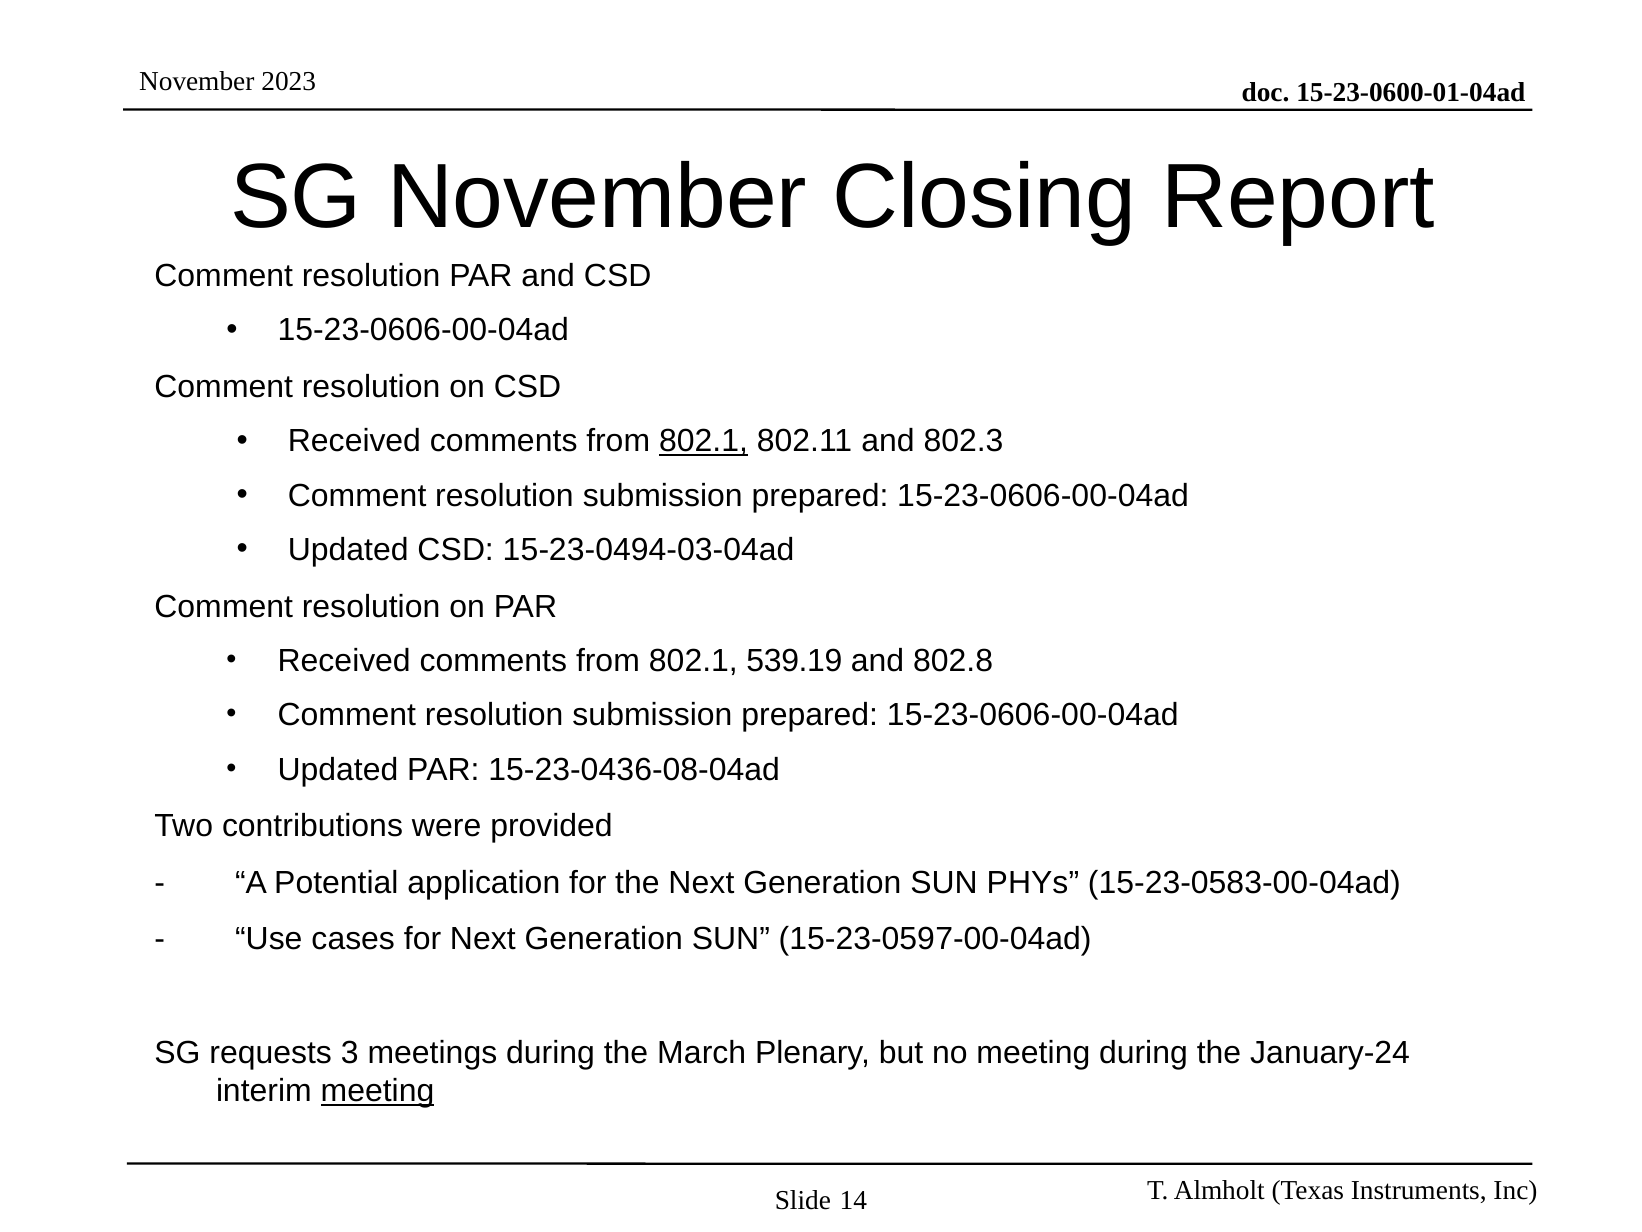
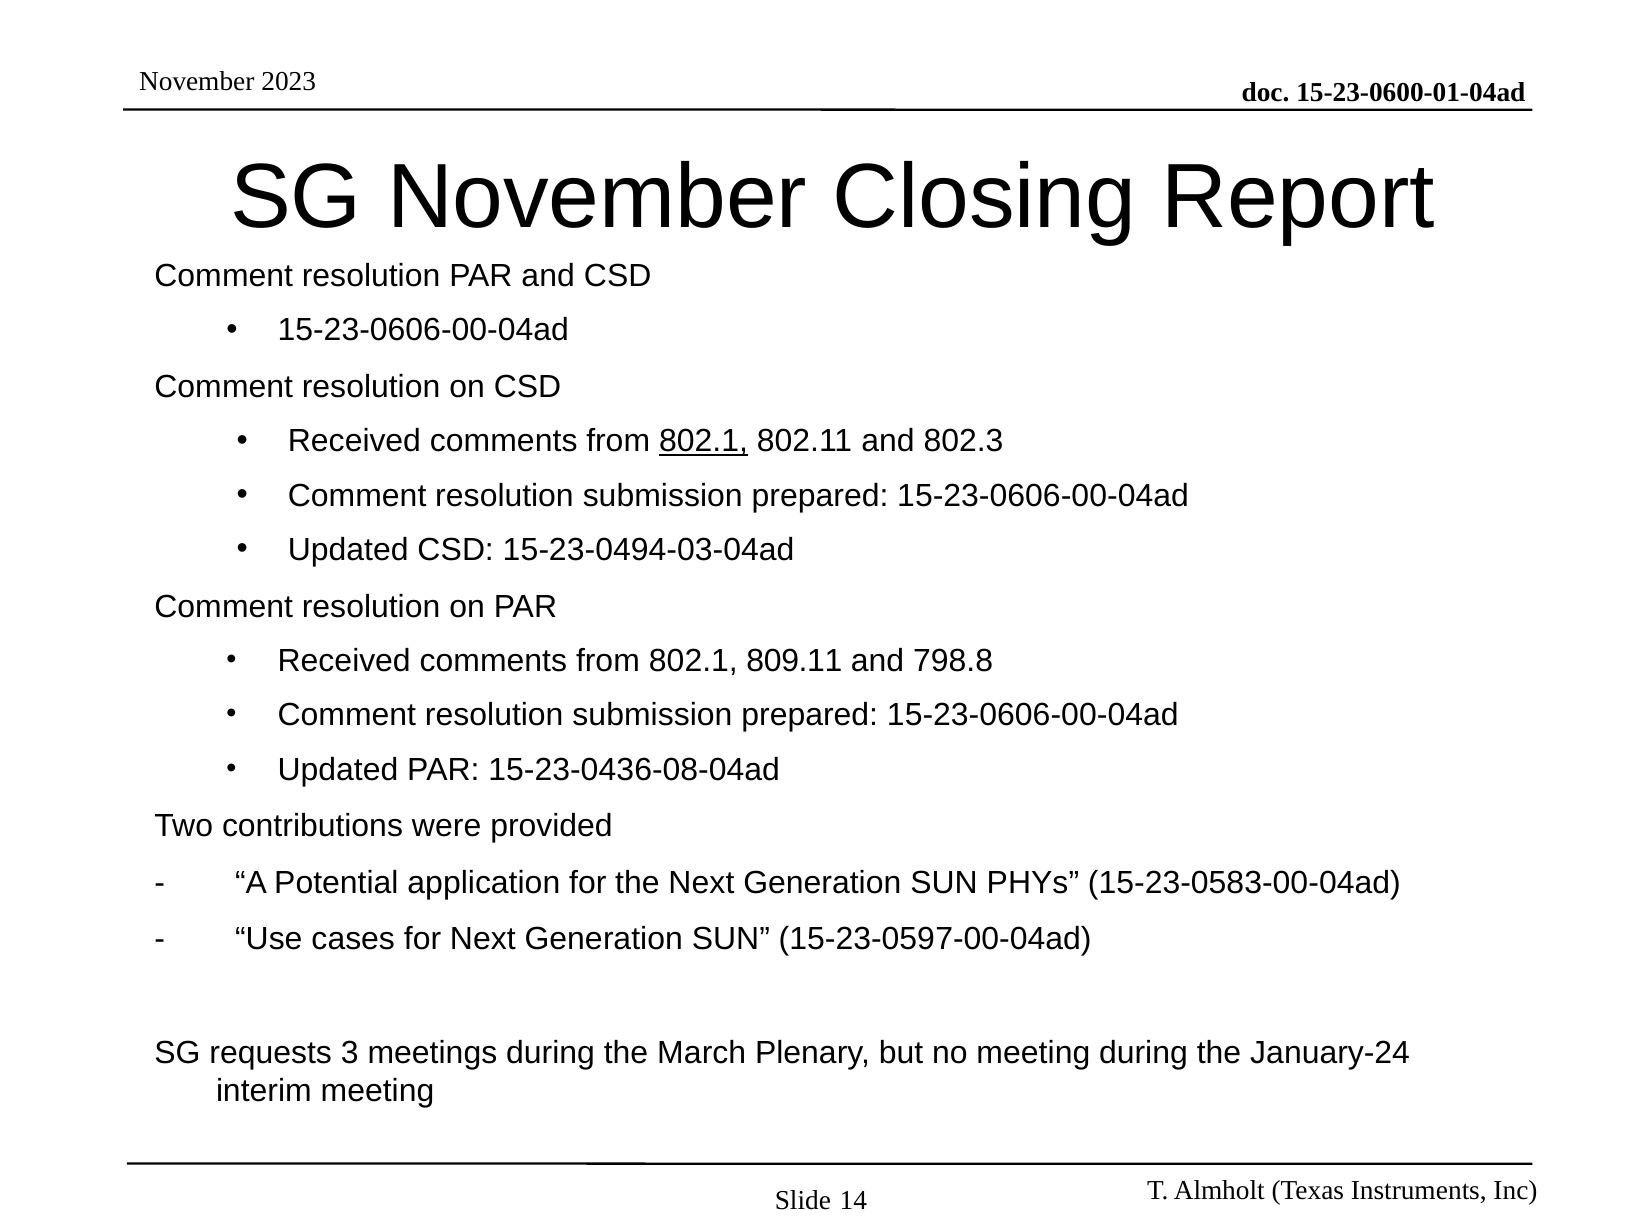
539.19: 539.19 -> 809.11
802.8: 802.8 -> 798.8
meeting at (378, 1090) underline: present -> none
